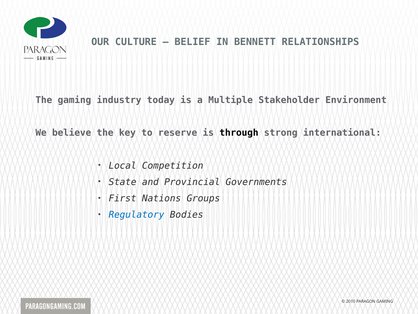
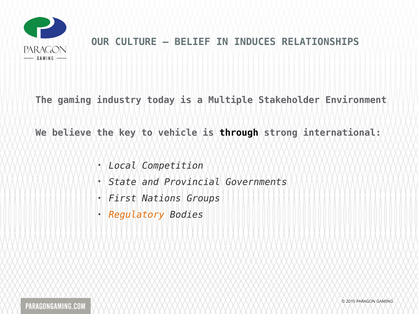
BENNETT: BENNETT -> INDUCES
reserve: reserve -> vehicle
Regulatory colour: blue -> orange
